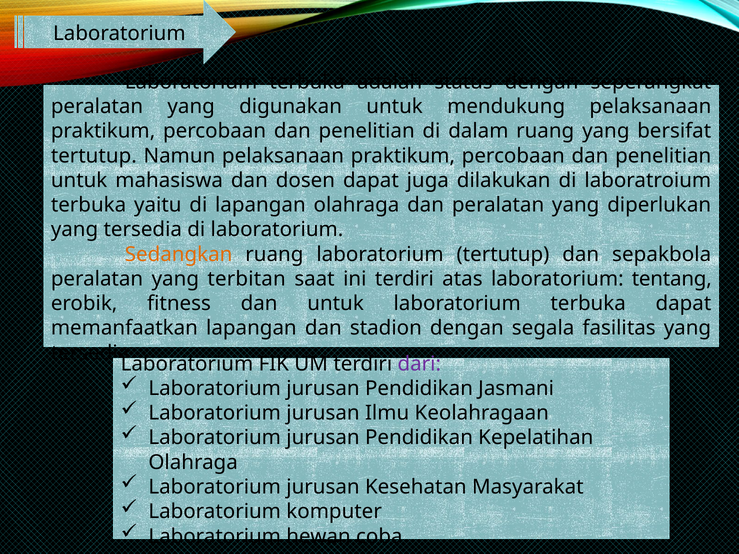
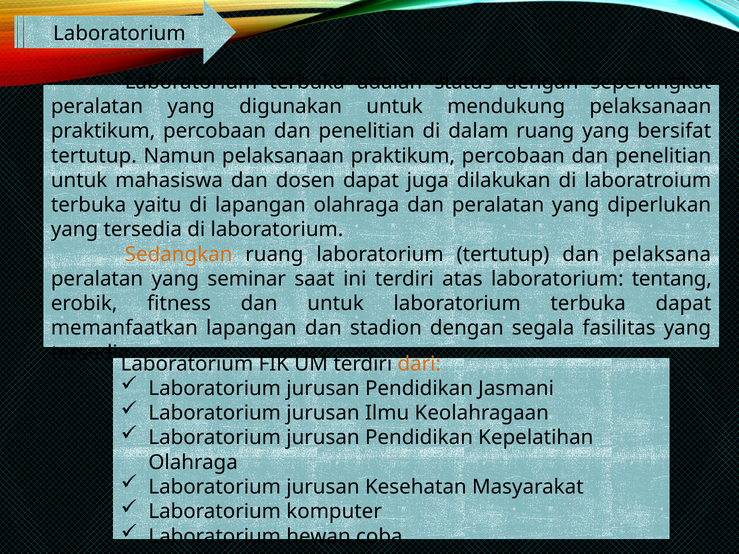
sepakbola: sepakbola -> pelaksana
terbitan: terbitan -> seminar
dari colour: purple -> orange
